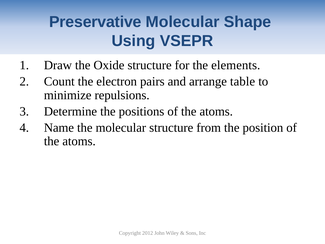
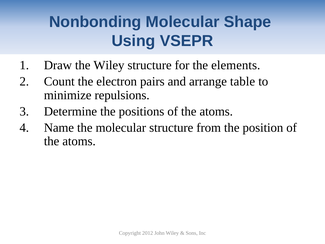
Preservative: Preservative -> Nonbonding
the Oxide: Oxide -> Wiley
